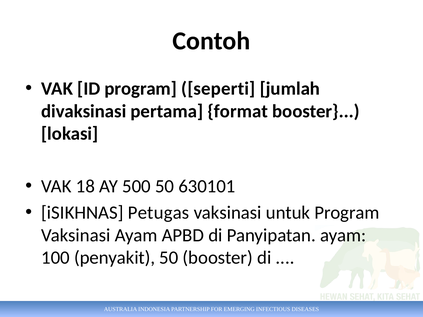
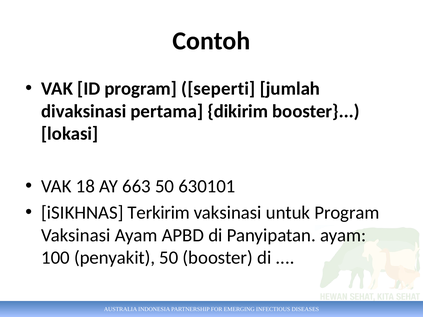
format: format -> dikirim
500: 500 -> 663
Petugas: Petugas -> Terkirim
